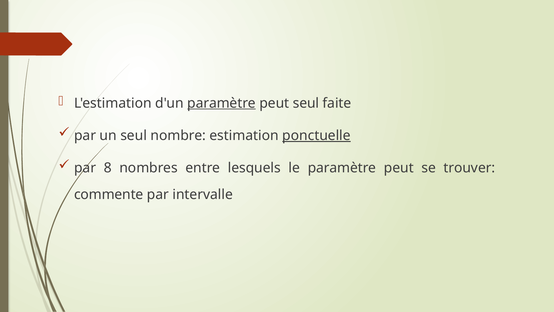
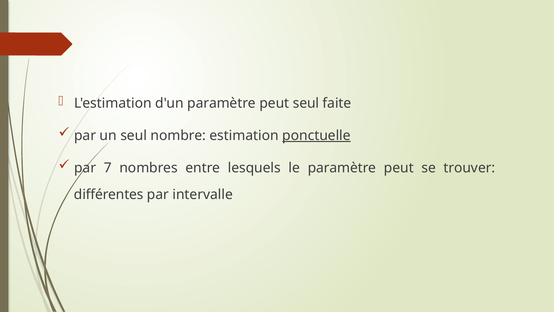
paramètre at (222, 103) underline: present -> none
8: 8 -> 7
commente: commente -> différentes
